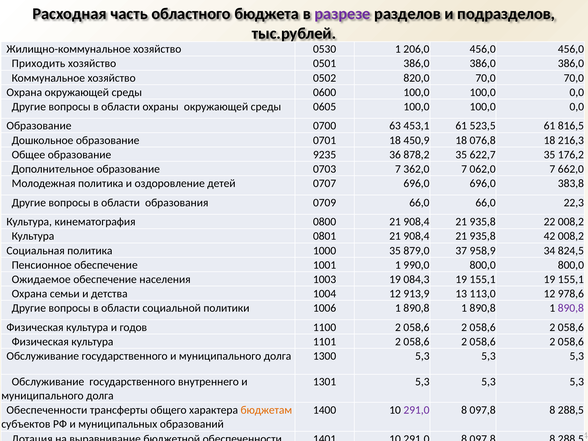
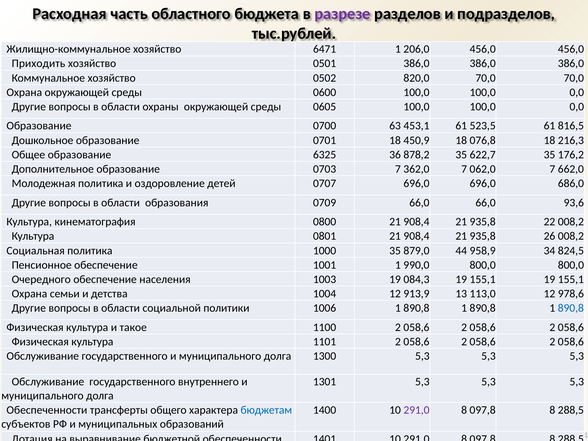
0530: 0530 -> 6471
9235: 9235 -> 6325
383,8: 383,8 -> 686,0
22,3: 22,3 -> 93,6
42: 42 -> 26
37: 37 -> 44
Ожидаемое: Ожидаемое -> Очередного
890,8 at (571, 308) colour: purple -> blue
годов: годов -> такое
бюджетам colour: orange -> blue
